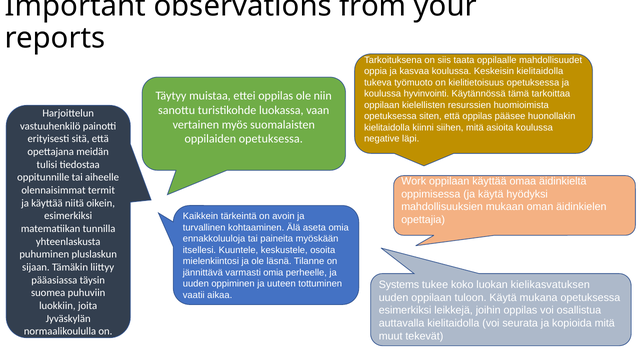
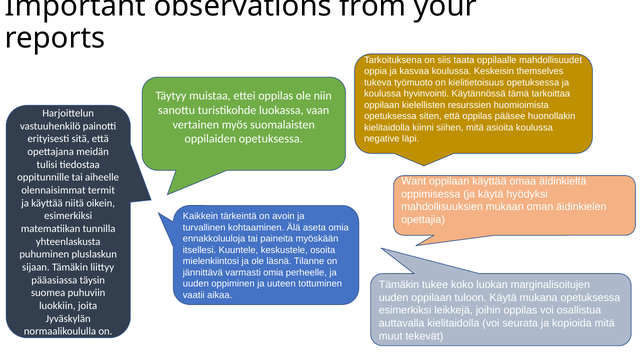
Keskeisin kielitaidolla: kielitaidolla -> themselves
Work: Work -> Want
Systems at (399, 284): Systems -> Tämäkin
kielikasvatuksen: kielikasvatuksen -> marginalisoitujen
